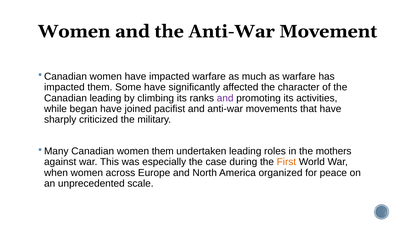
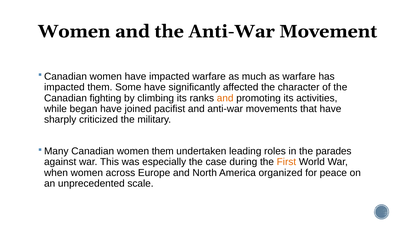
Canadian leading: leading -> fighting
and at (225, 98) colour: purple -> orange
mothers: mothers -> parades
